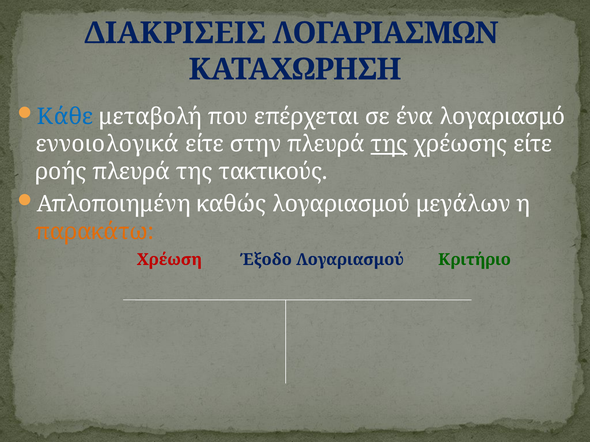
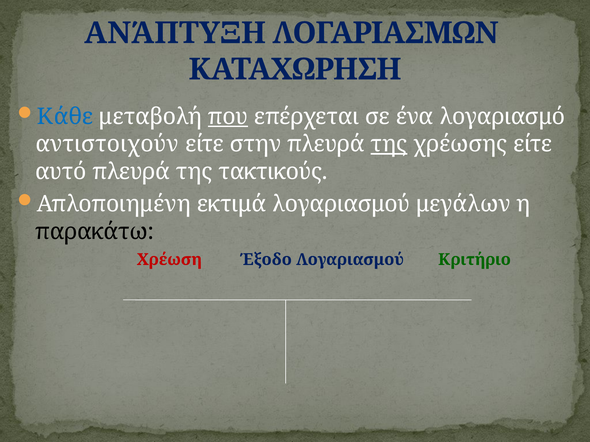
ΔΙΑΚΡΙΣΕΙΣ: ΔΙΑΚΡΙΣΕΙΣ -> ΑΝΆΠΤΥΞΗ
που underline: none -> present
εννοιολογικά: εννοιολογικά -> αντιστοιχούν
ροής: ροής -> αυτό
καθώς: καθώς -> εκτιμά
παρακάτω colour: orange -> black
